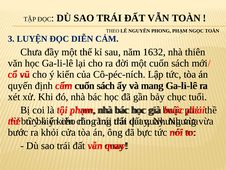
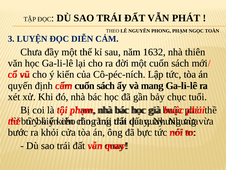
VẪN TOÀN: TOÀN -> PHÁT
